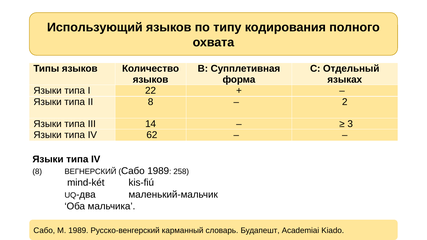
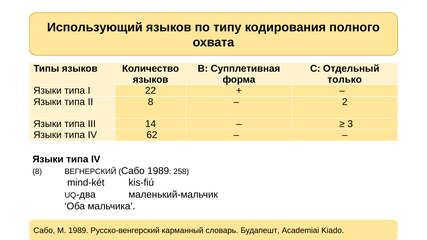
языках: языках -> только
